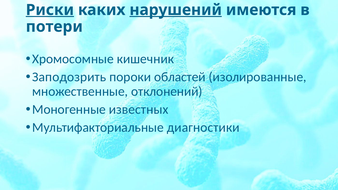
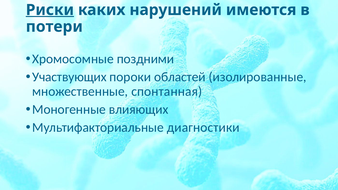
нарушений underline: present -> none
кишечник: кишечник -> поздними
Заподозрить: Заподозрить -> Участвующих
отклонений: отклонений -> спонтанная
известных: известных -> влияющих
